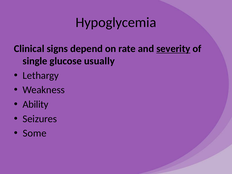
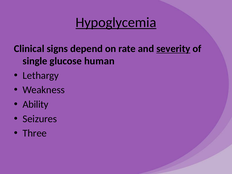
Hypoglycemia underline: none -> present
usually: usually -> human
Some: Some -> Three
